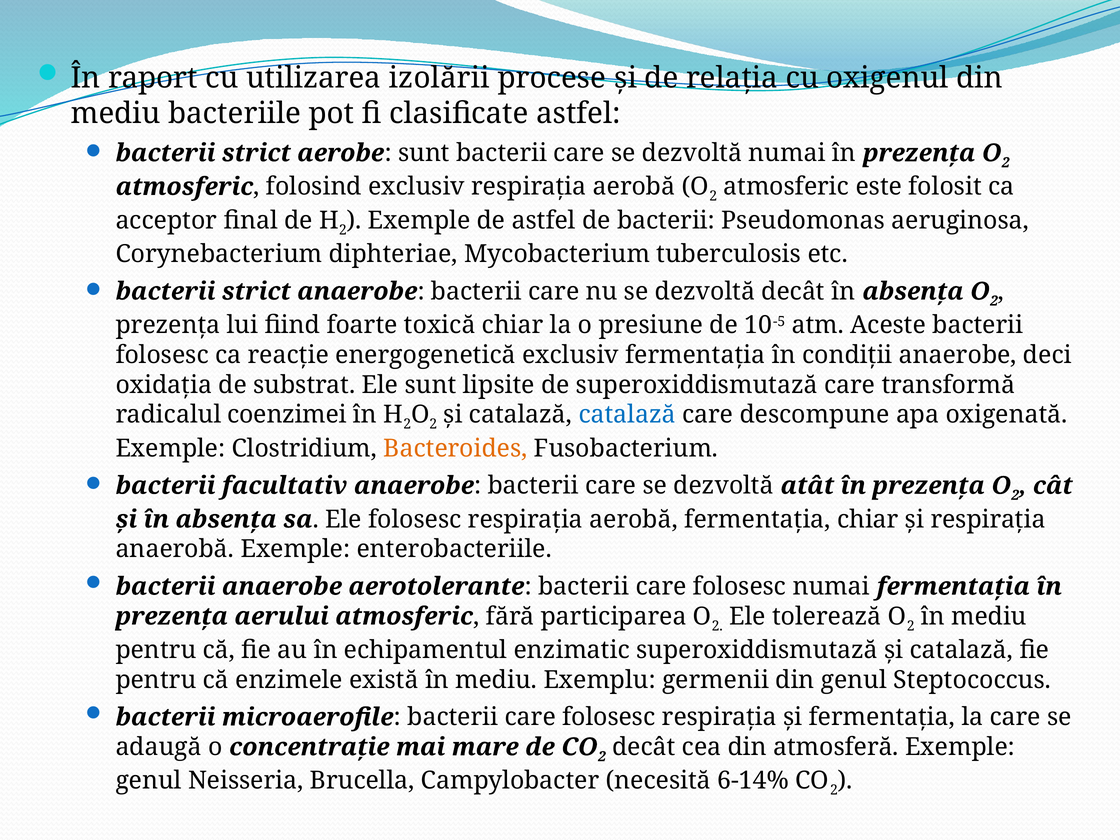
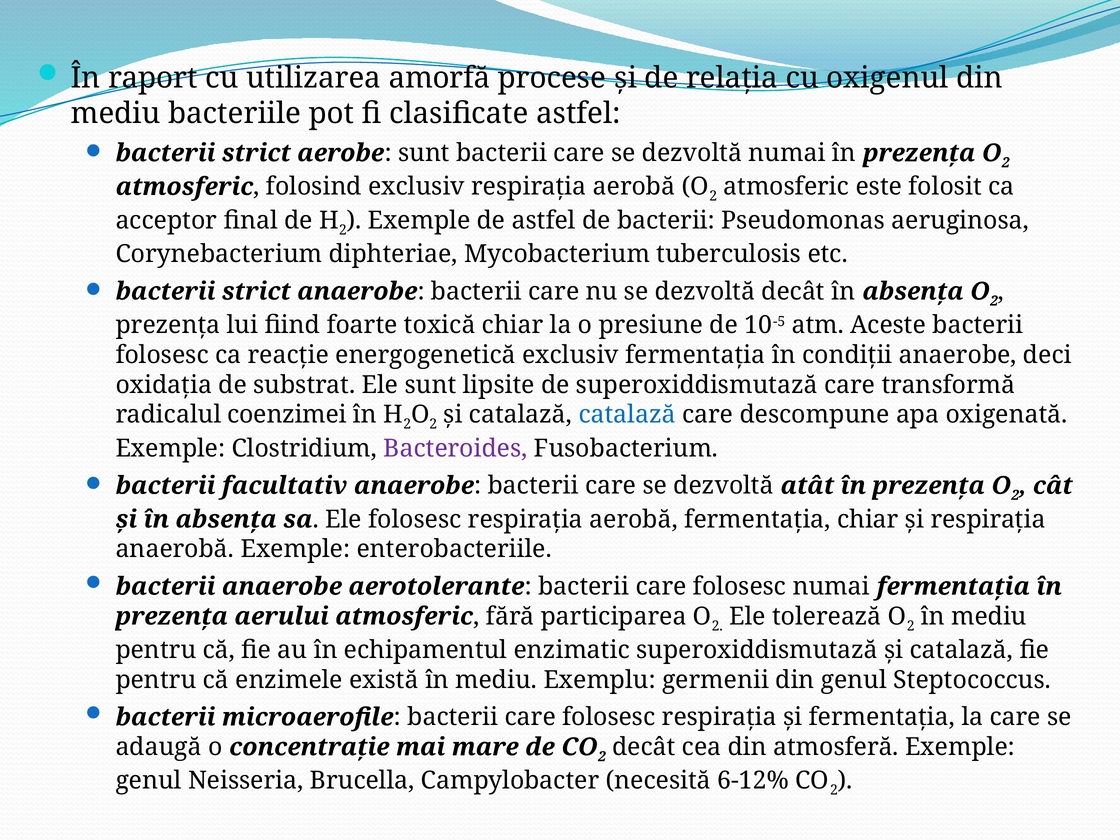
izolării: izolării -> amorfă
Bacteroides colour: orange -> purple
6-14%: 6-14% -> 6-12%
